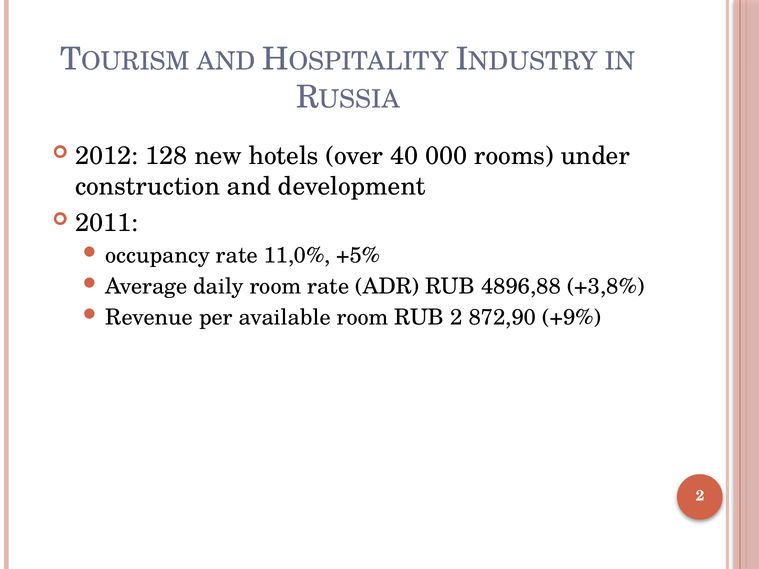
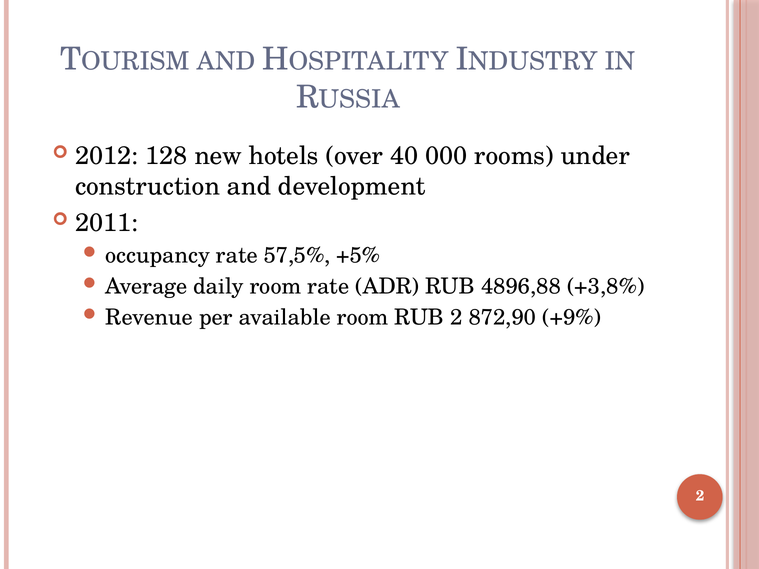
11,0%: 11,0% -> 57,5%
